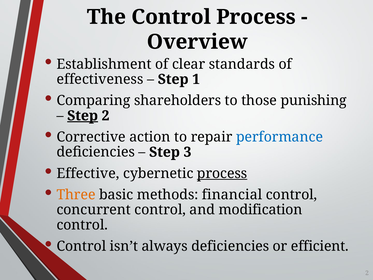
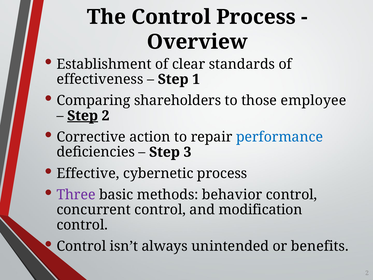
punishing: punishing -> employee
process at (222, 173) underline: present -> none
Three colour: orange -> purple
financial: financial -> behavior
always deficiencies: deficiencies -> unintended
efficient: efficient -> benefits
